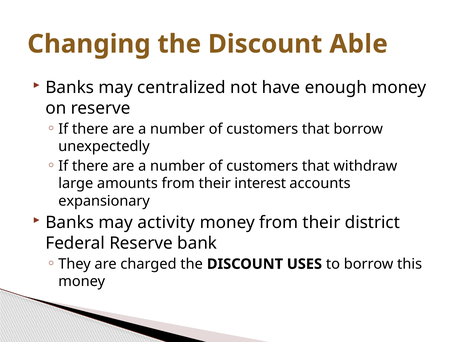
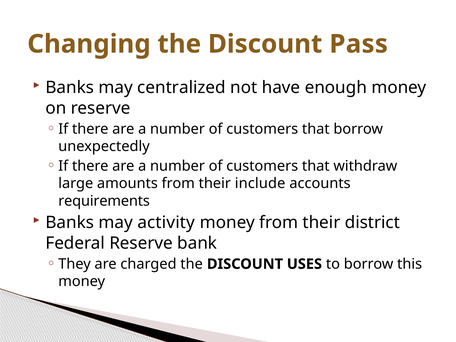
Able: Able -> Pass
interest: interest -> include
expansionary: expansionary -> requirements
